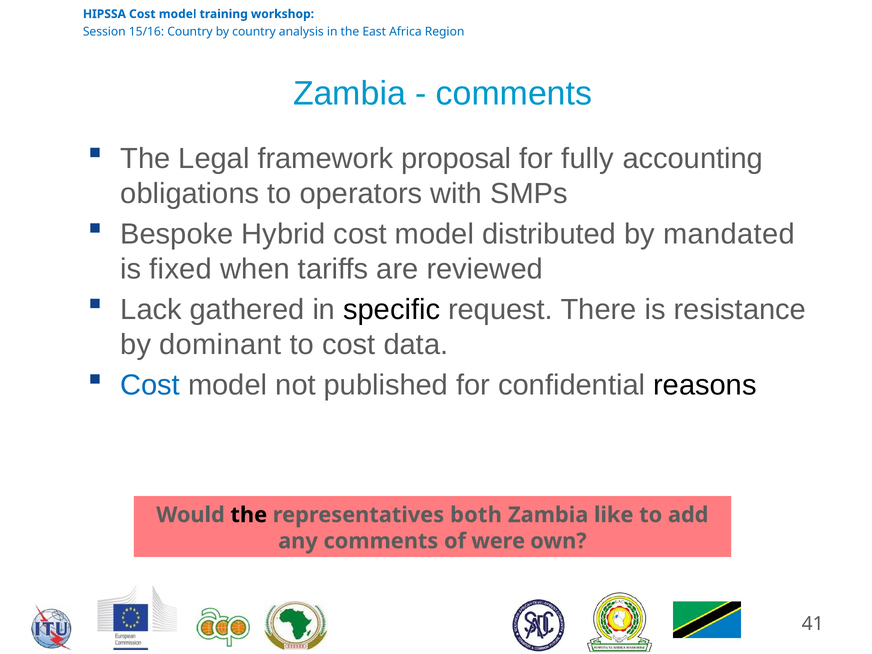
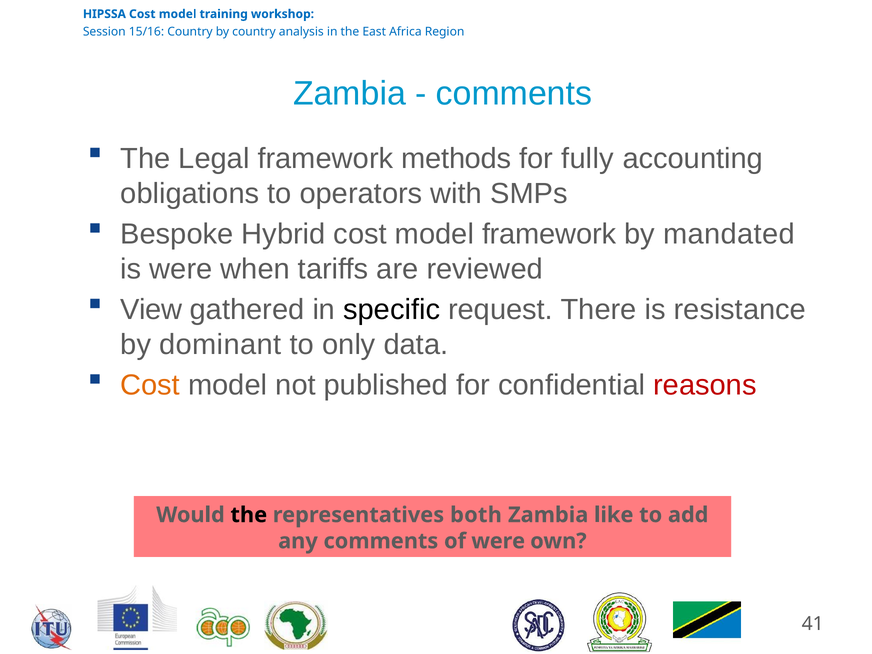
proposal: proposal -> methods
model distributed: distributed -> framework
is fixed: fixed -> were
Lack: Lack -> View
to cost: cost -> only
Cost at (150, 385) colour: blue -> orange
reasons colour: black -> red
